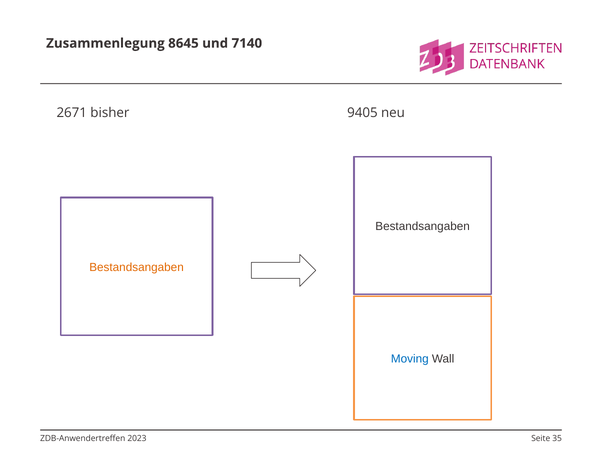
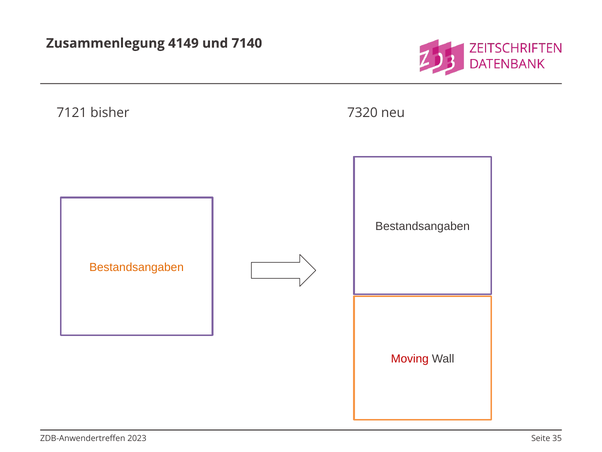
8645: 8645 -> 4149
2671: 2671 -> 7121
9405: 9405 -> 7320
Moving colour: blue -> red
